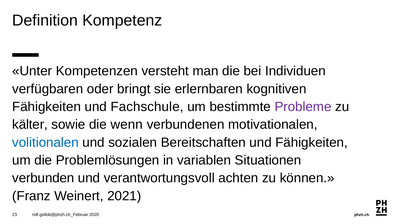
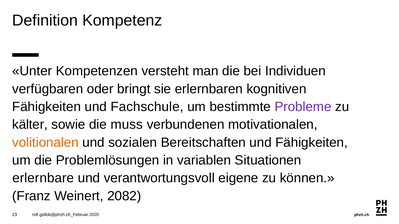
wenn: wenn -> muss
volitionalen colour: blue -> orange
verbunden: verbunden -> erlernbare
achten: achten -> eigene
2021: 2021 -> 2082
